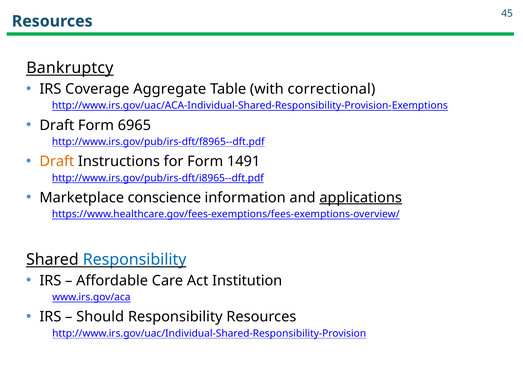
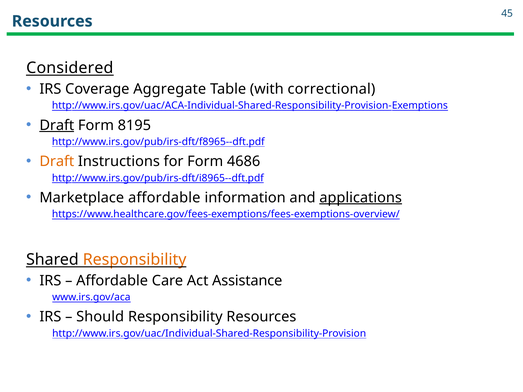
Bankruptcy: Bankruptcy -> Considered
Draft at (57, 125) underline: none -> present
6965: 6965 -> 8195
1491: 1491 -> 4686
Marketplace conscience: conscience -> affordable
Responsibility at (135, 260) colour: blue -> orange
Institution: Institution -> Assistance
